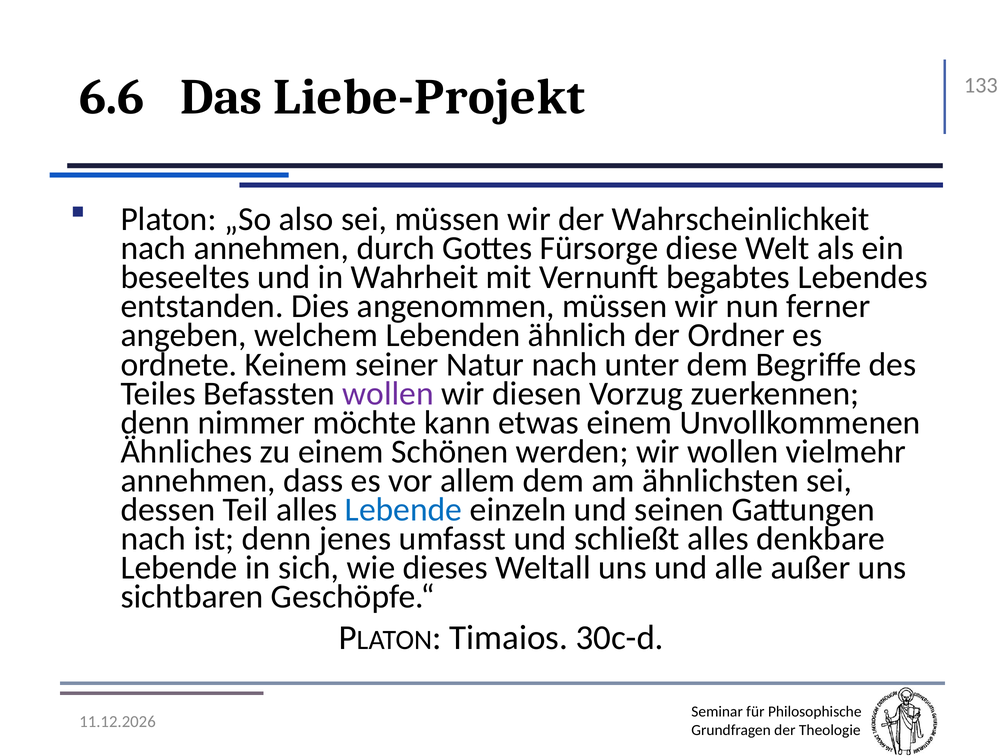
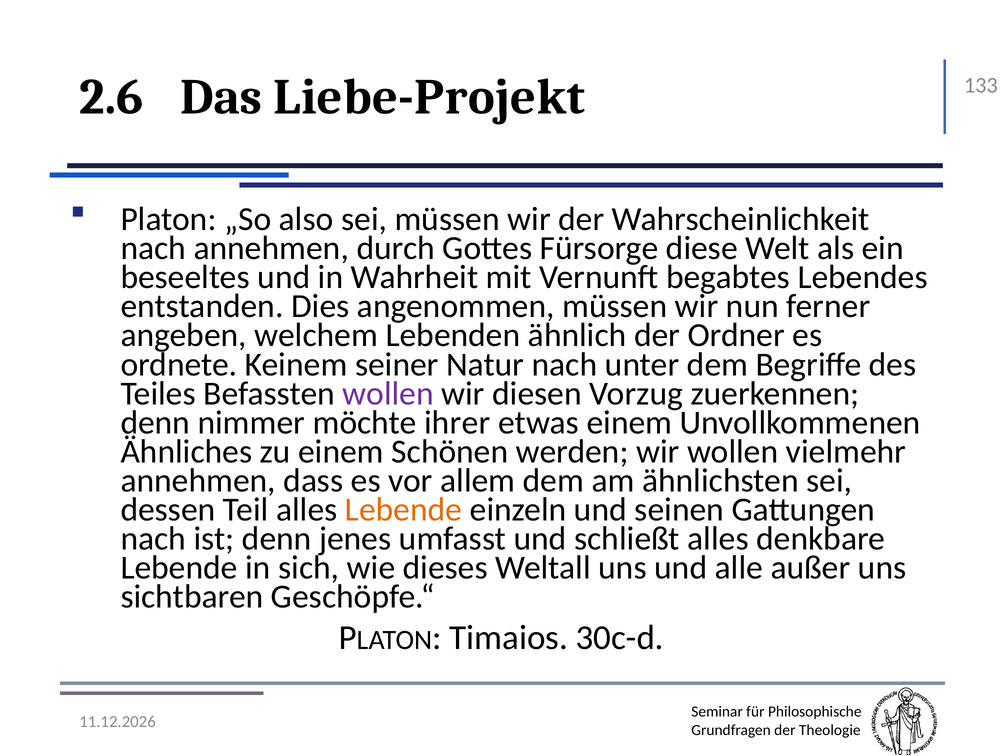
6.6: 6.6 -> 2.6
kann: kann -> ihrer
Lebende at (404, 510) colour: blue -> orange
